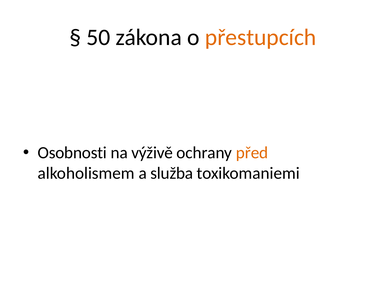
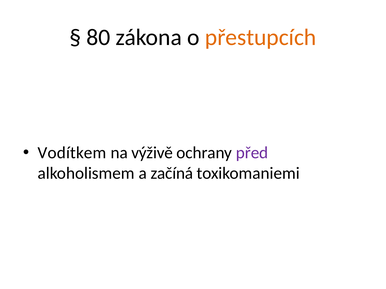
50: 50 -> 80
Osobnosti: Osobnosti -> Vodítkem
před colour: orange -> purple
služba: služba -> začíná
